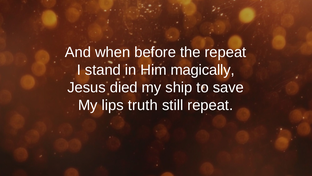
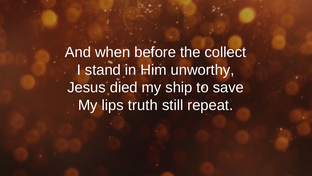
the repeat: repeat -> collect
magically: magically -> unworthy
